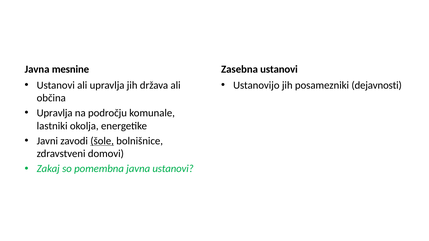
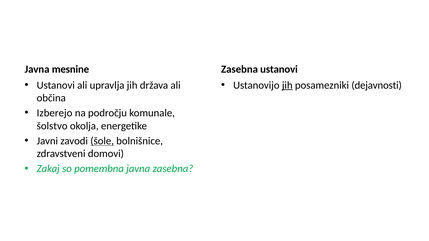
jih at (287, 85) underline: none -> present
Upravlja at (55, 113): Upravlja -> Izberejo
lastniki: lastniki -> šolstvo
javna ustanovi: ustanovi -> zasebna
